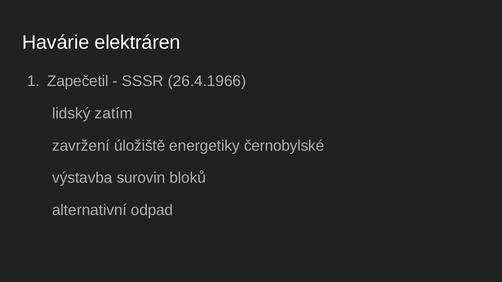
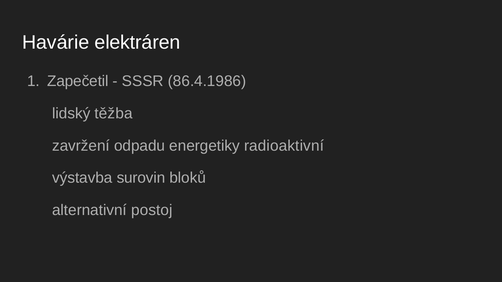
26.4.1966: 26.4.1966 -> 86.4.1986
zatím: zatím -> těžba
úložiště: úložiště -> odpadu
černobylské: černobylské -> radioaktivní
odpad: odpad -> postoj
